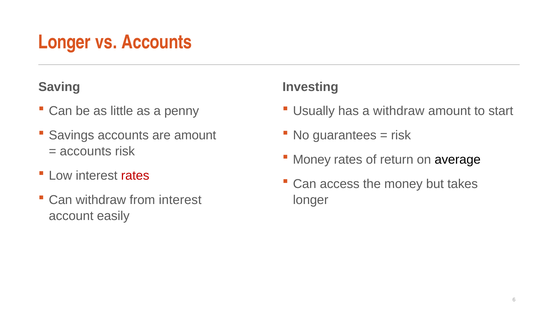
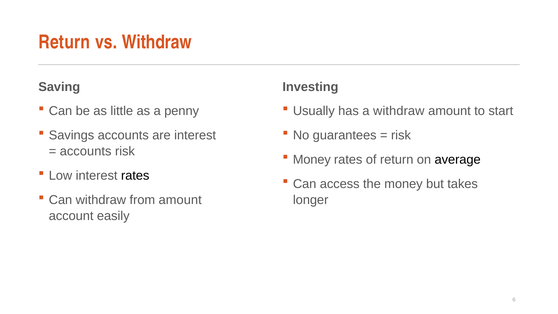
Longer at (64, 42): Longer -> Return
vs Accounts: Accounts -> Withdraw
are amount: amount -> interest
rates at (135, 176) colour: red -> black
from interest: interest -> amount
